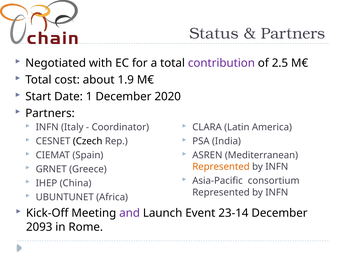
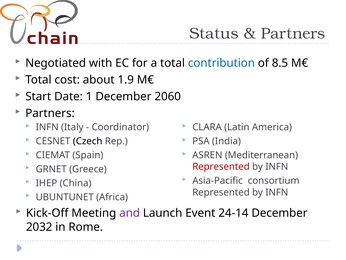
contribution colour: purple -> blue
2.5: 2.5 -> 8.5
2020: 2020 -> 2060
Represented at (221, 166) colour: orange -> red
23-14: 23-14 -> 24-14
2093: 2093 -> 2032
